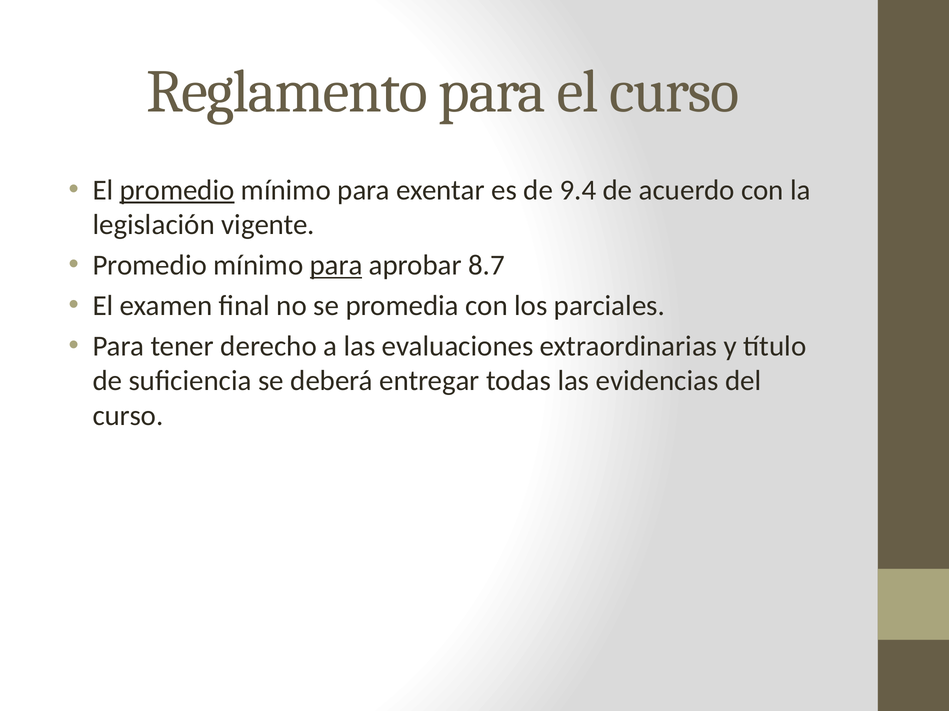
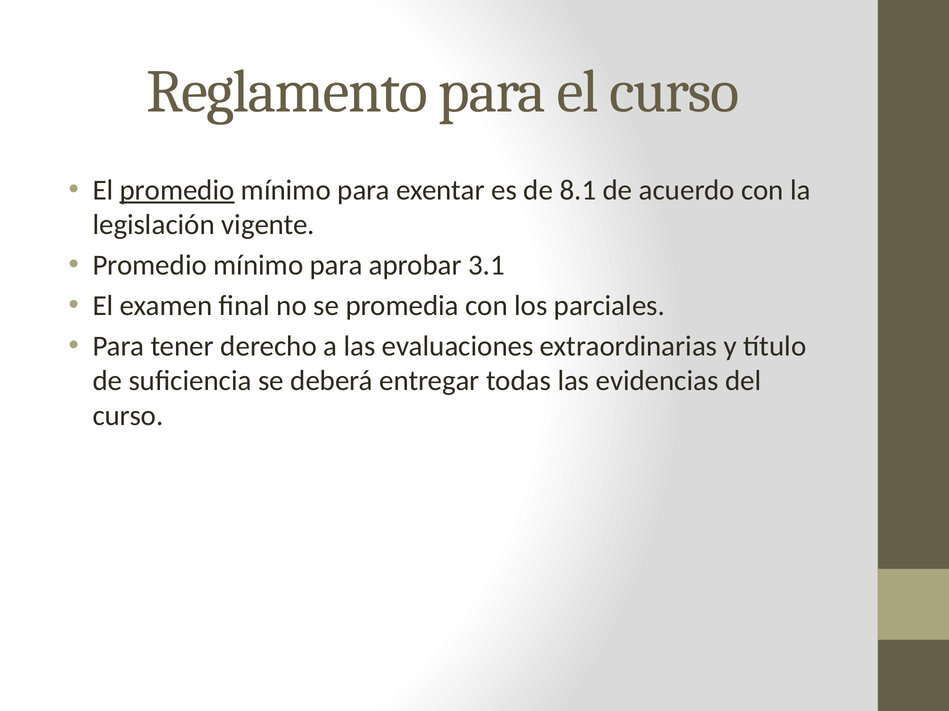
9.4: 9.4 -> 8.1
para at (336, 265) underline: present -> none
8.7: 8.7 -> 3.1
